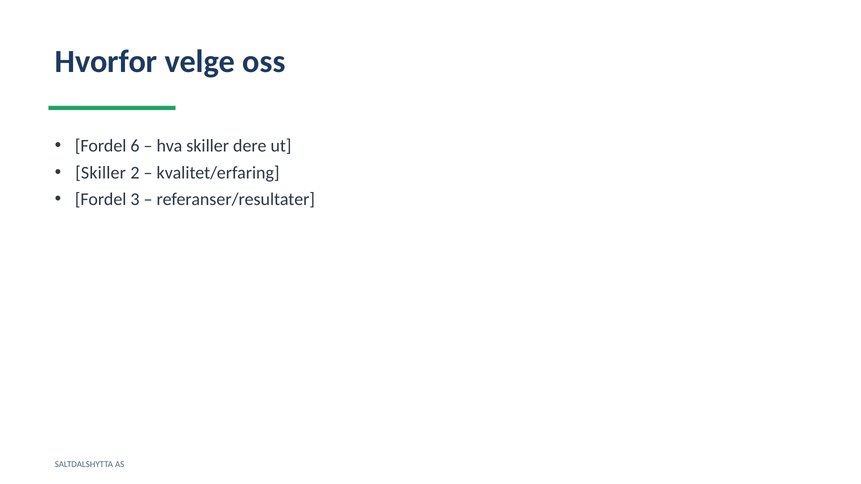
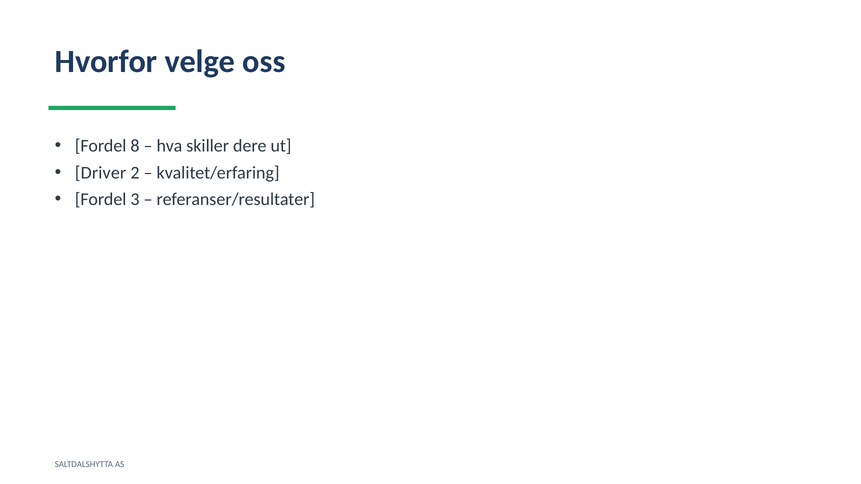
6: 6 -> 8
Skiller at (101, 173): Skiller -> Driver
